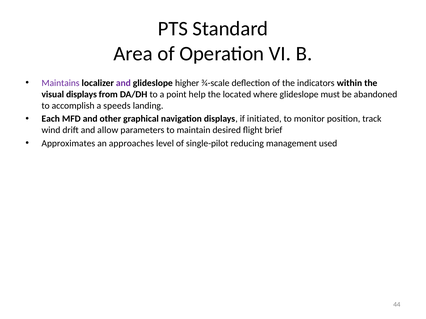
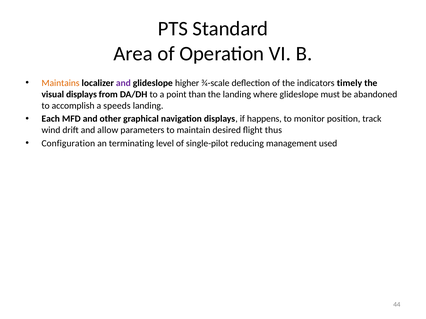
Maintains colour: purple -> orange
within: within -> timely
help: help -> than
the located: located -> landing
initiated: initiated -> happens
brief: brief -> thus
Approximates: Approximates -> Configuration
approaches: approaches -> terminating
